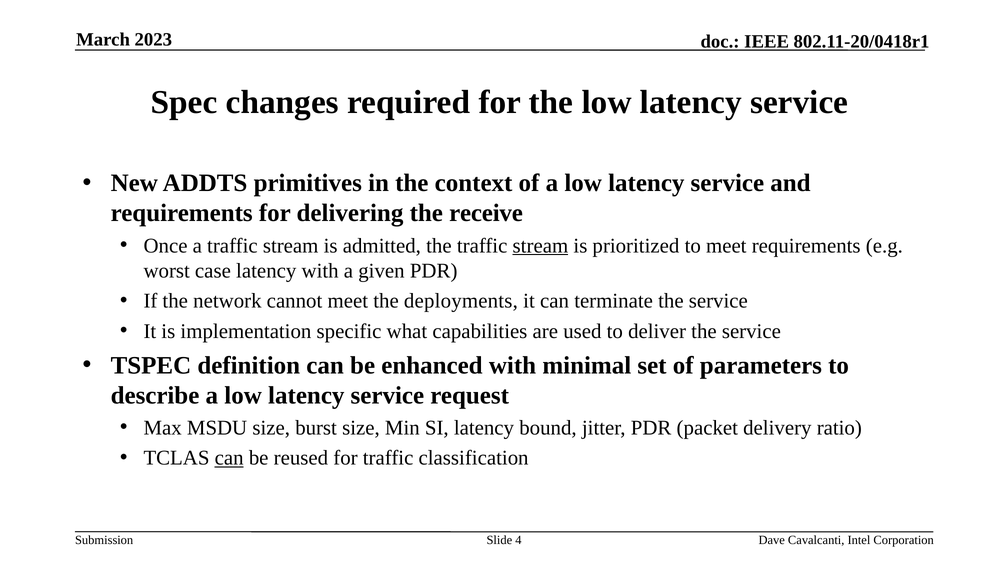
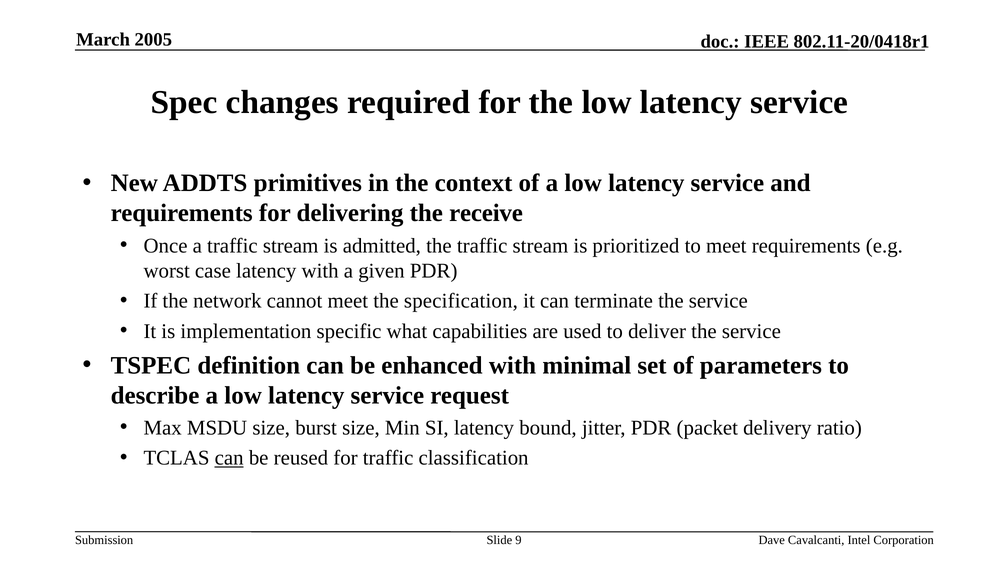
2023: 2023 -> 2005
stream at (540, 245) underline: present -> none
deployments: deployments -> specification
4: 4 -> 9
